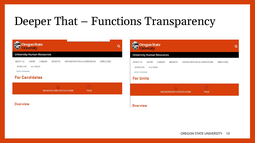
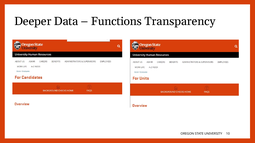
That: That -> Data
